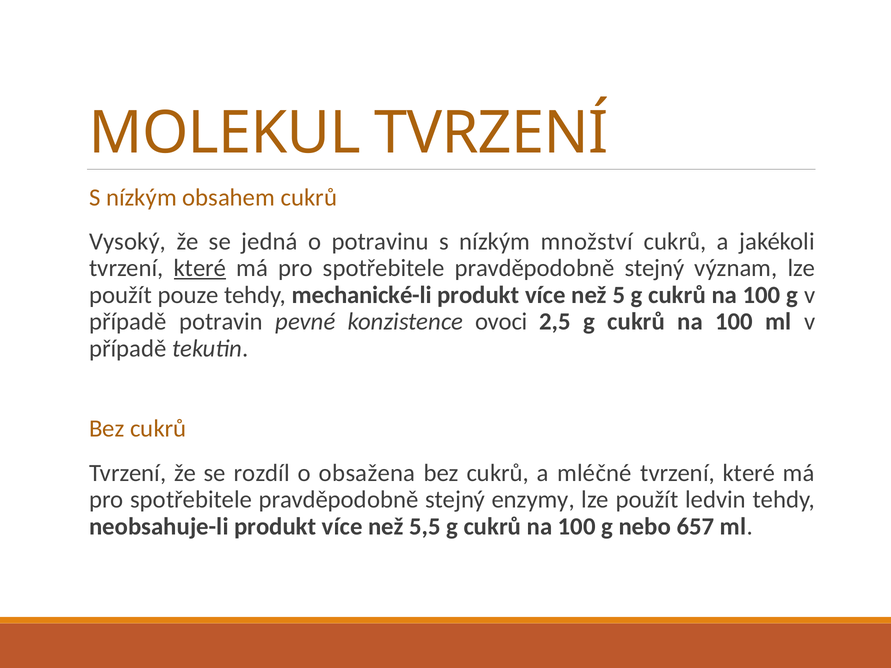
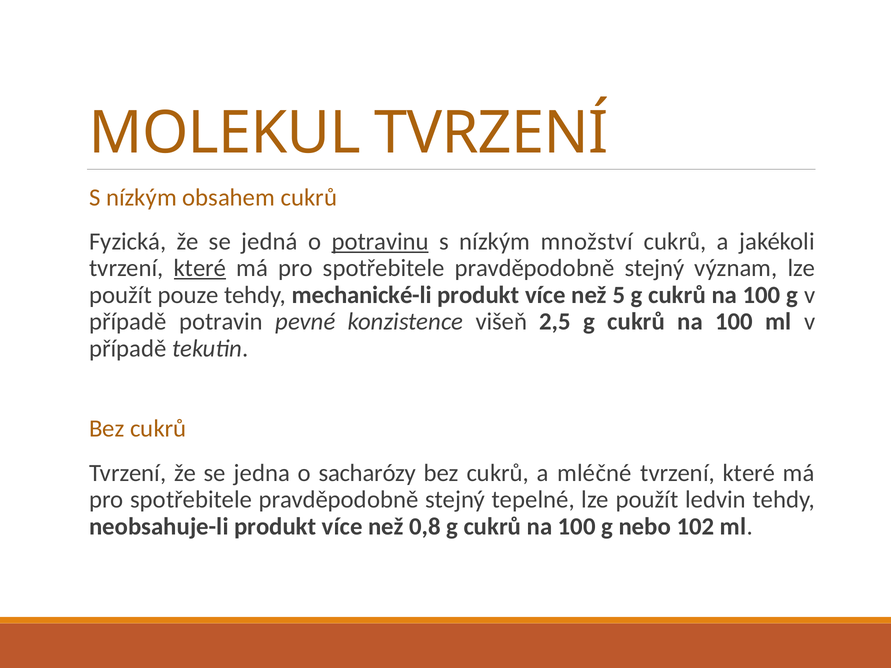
Vysoký: Vysoký -> Fyzická
potravinu underline: none -> present
ovoci: ovoci -> višeň
rozdíl: rozdíl -> jedna
obsažena: obsažena -> sacharózy
enzymy: enzymy -> tepelné
5,5: 5,5 -> 0,8
657: 657 -> 102
